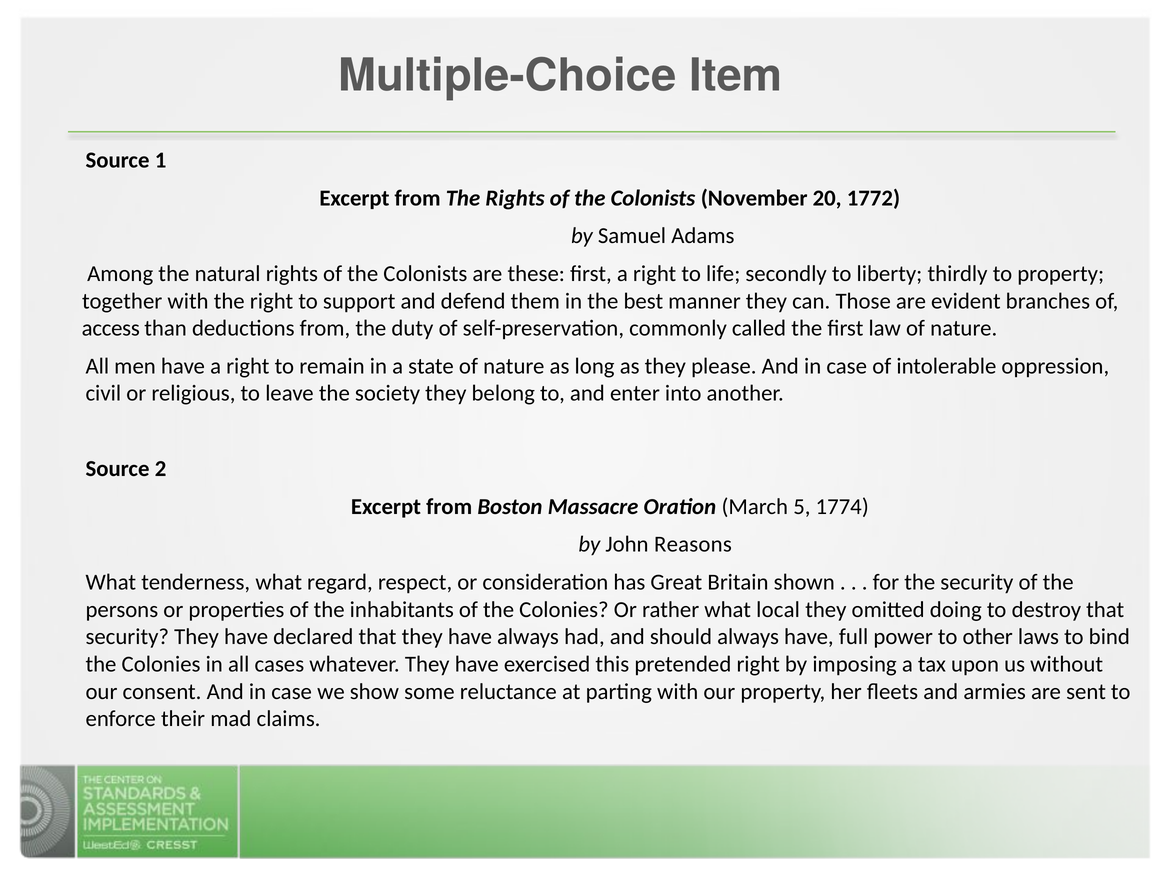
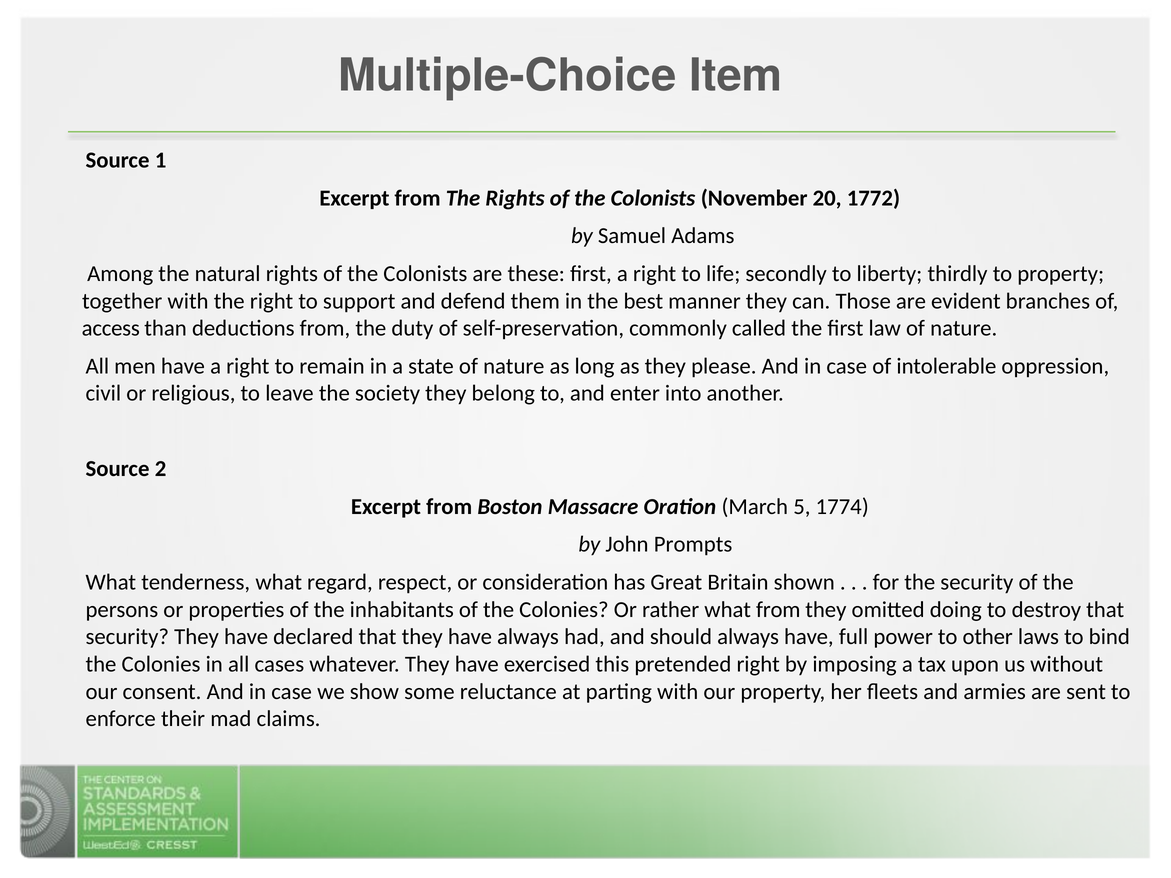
Reasons: Reasons -> Prompts
what local: local -> from
